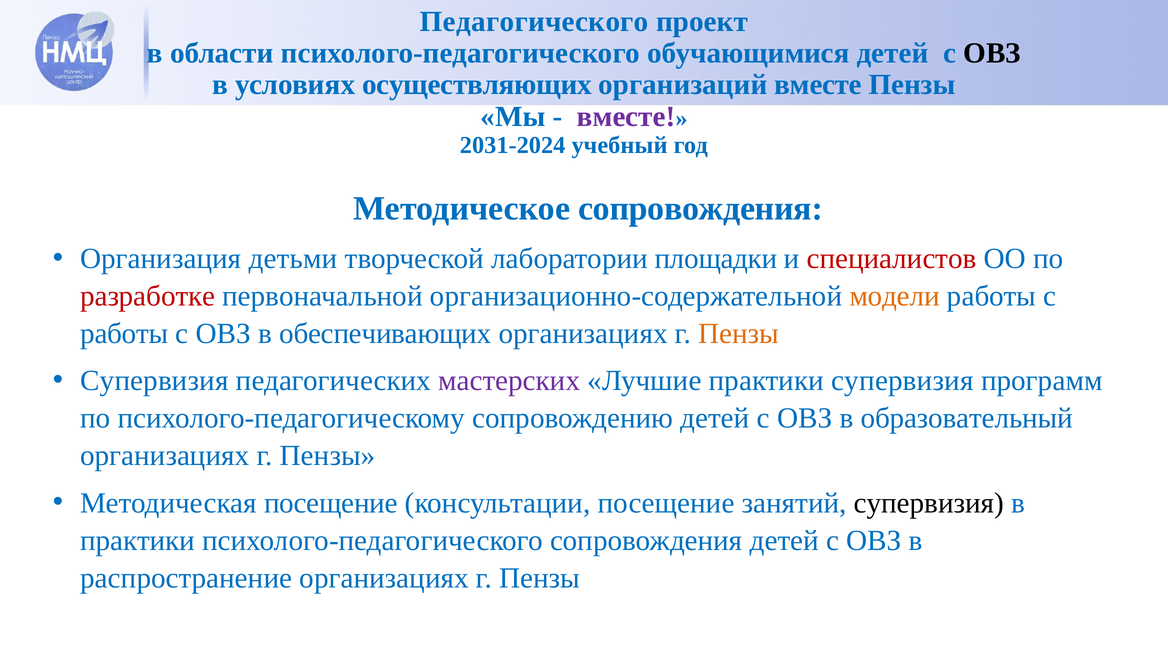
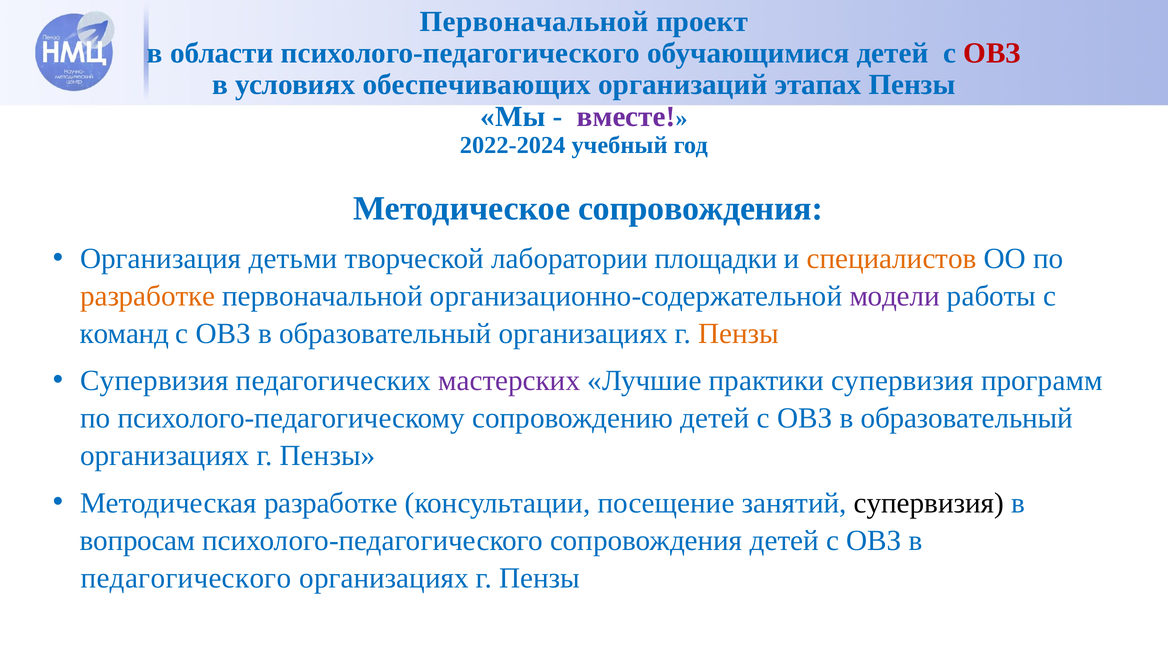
Педагогического at (534, 22): Педагогического -> Первоначальной
ОВЗ at (992, 53) colour: black -> red
осуществляющих: осуществляющих -> обеспечивающих
организаций вместе: вместе -> этапах
2031-2024: 2031-2024 -> 2022-2024
специалистов colour: red -> orange
разработке at (148, 296) colour: red -> orange
модели colour: orange -> purple
работы at (124, 333): работы -> команд
обеспечивающих at (385, 333): обеспечивающих -> образовательный
Методическая посещение: посещение -> разработке
практики at (138, 540): практики -> вопросам
распространение: распространение -> педагогического
